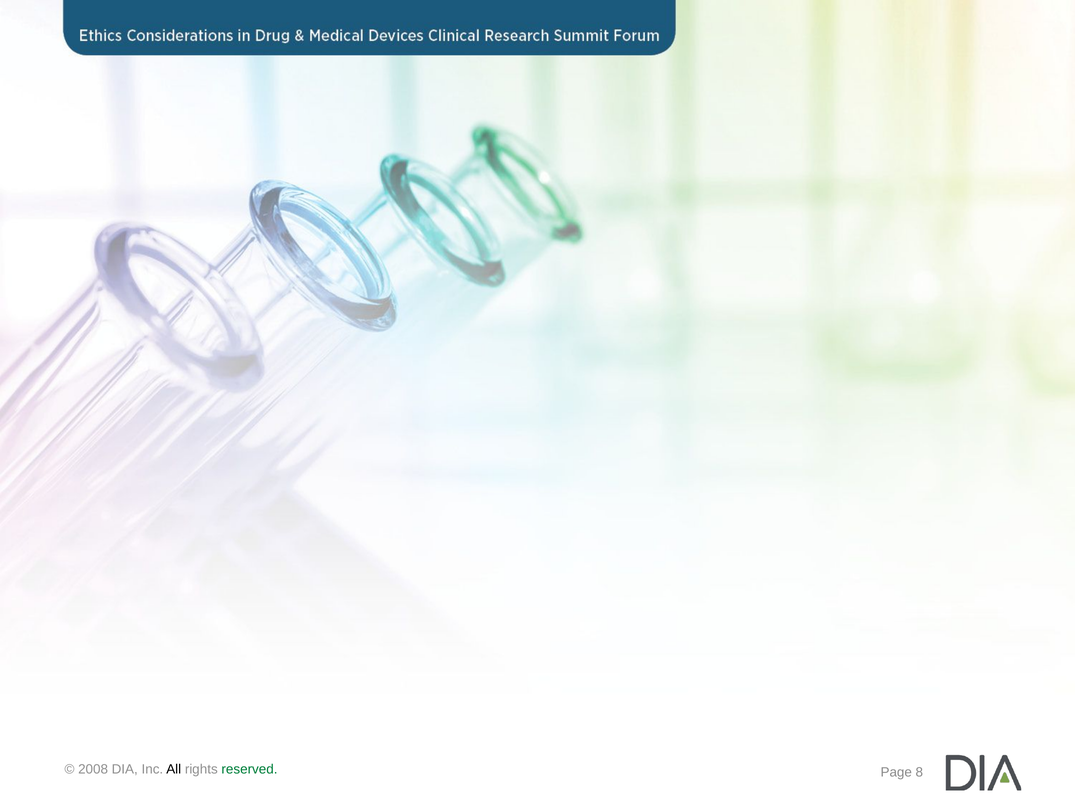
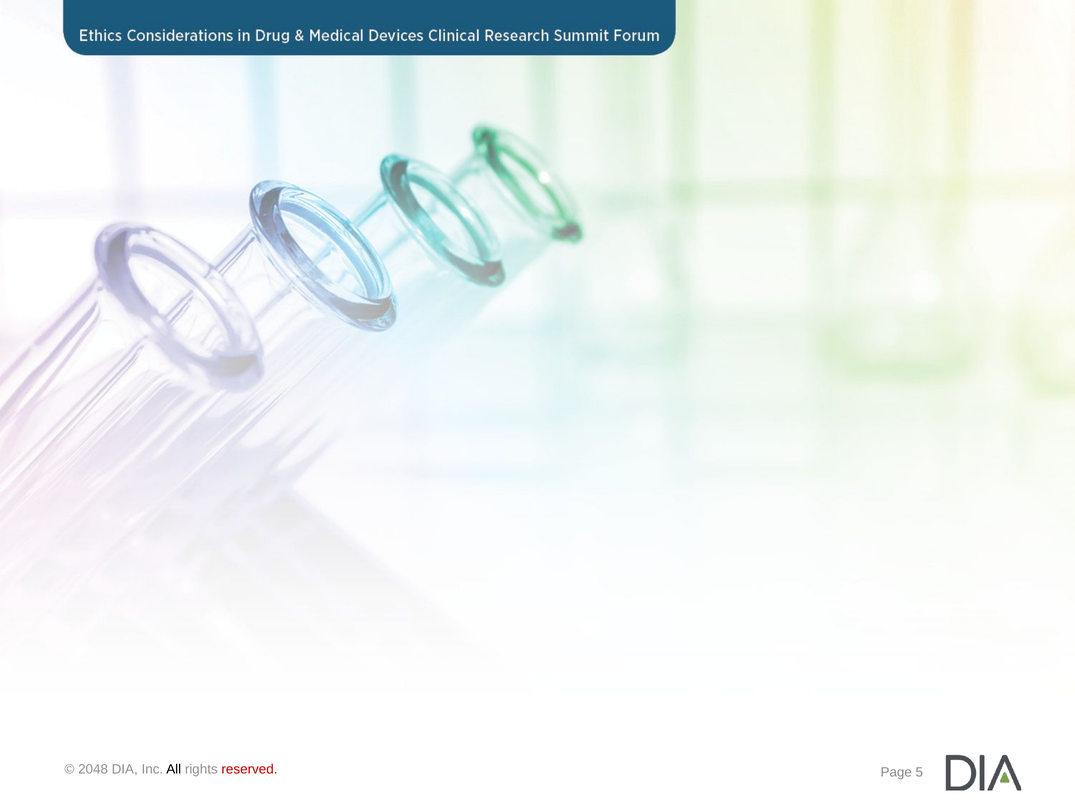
2008: 2008 -> 2048
reserved colour: green -> red
8: 8 -> 5
